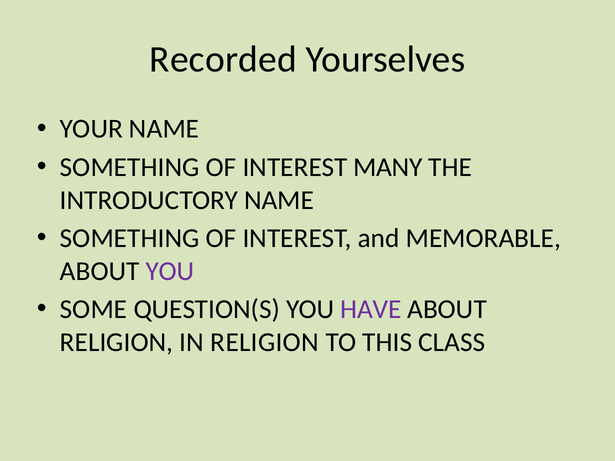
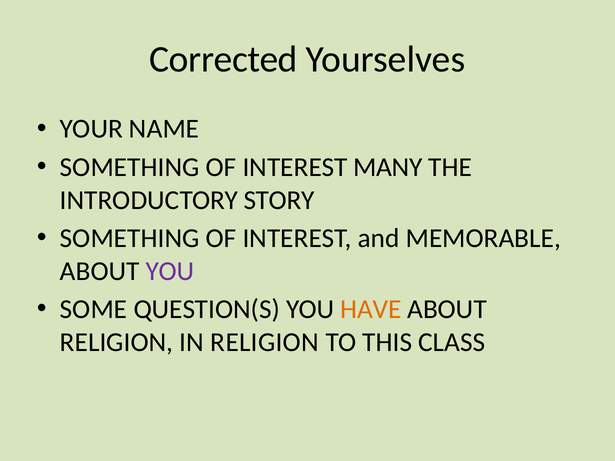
Recorded: Recorded -> Corrected
INTRODUCTORY NAME: NAME -> STORY
HAVE colour: purple -> orange
